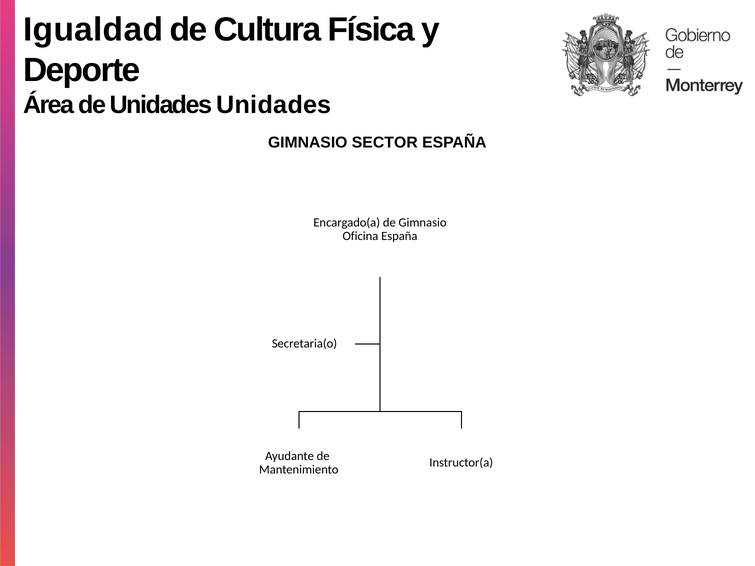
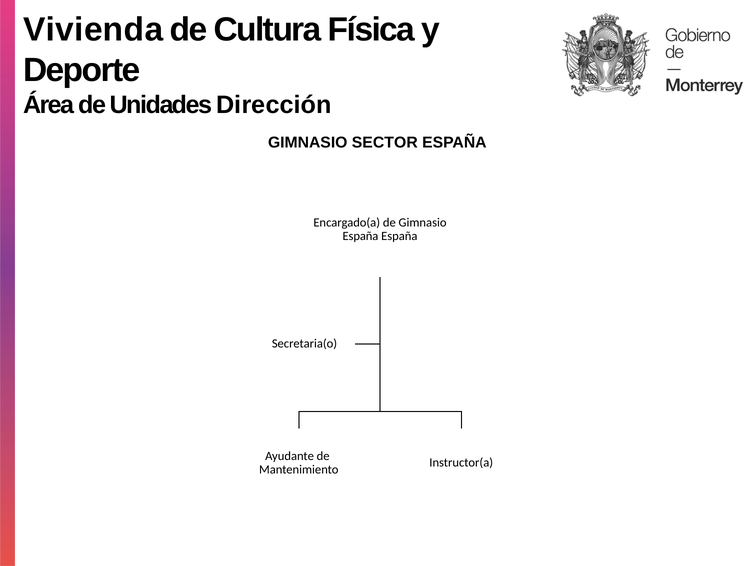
Igualdad: Igualdad -> Vivienda
Unidades Unidades: Unidades -> Dirección
Oficina at (360, 236): Oficina -> España
